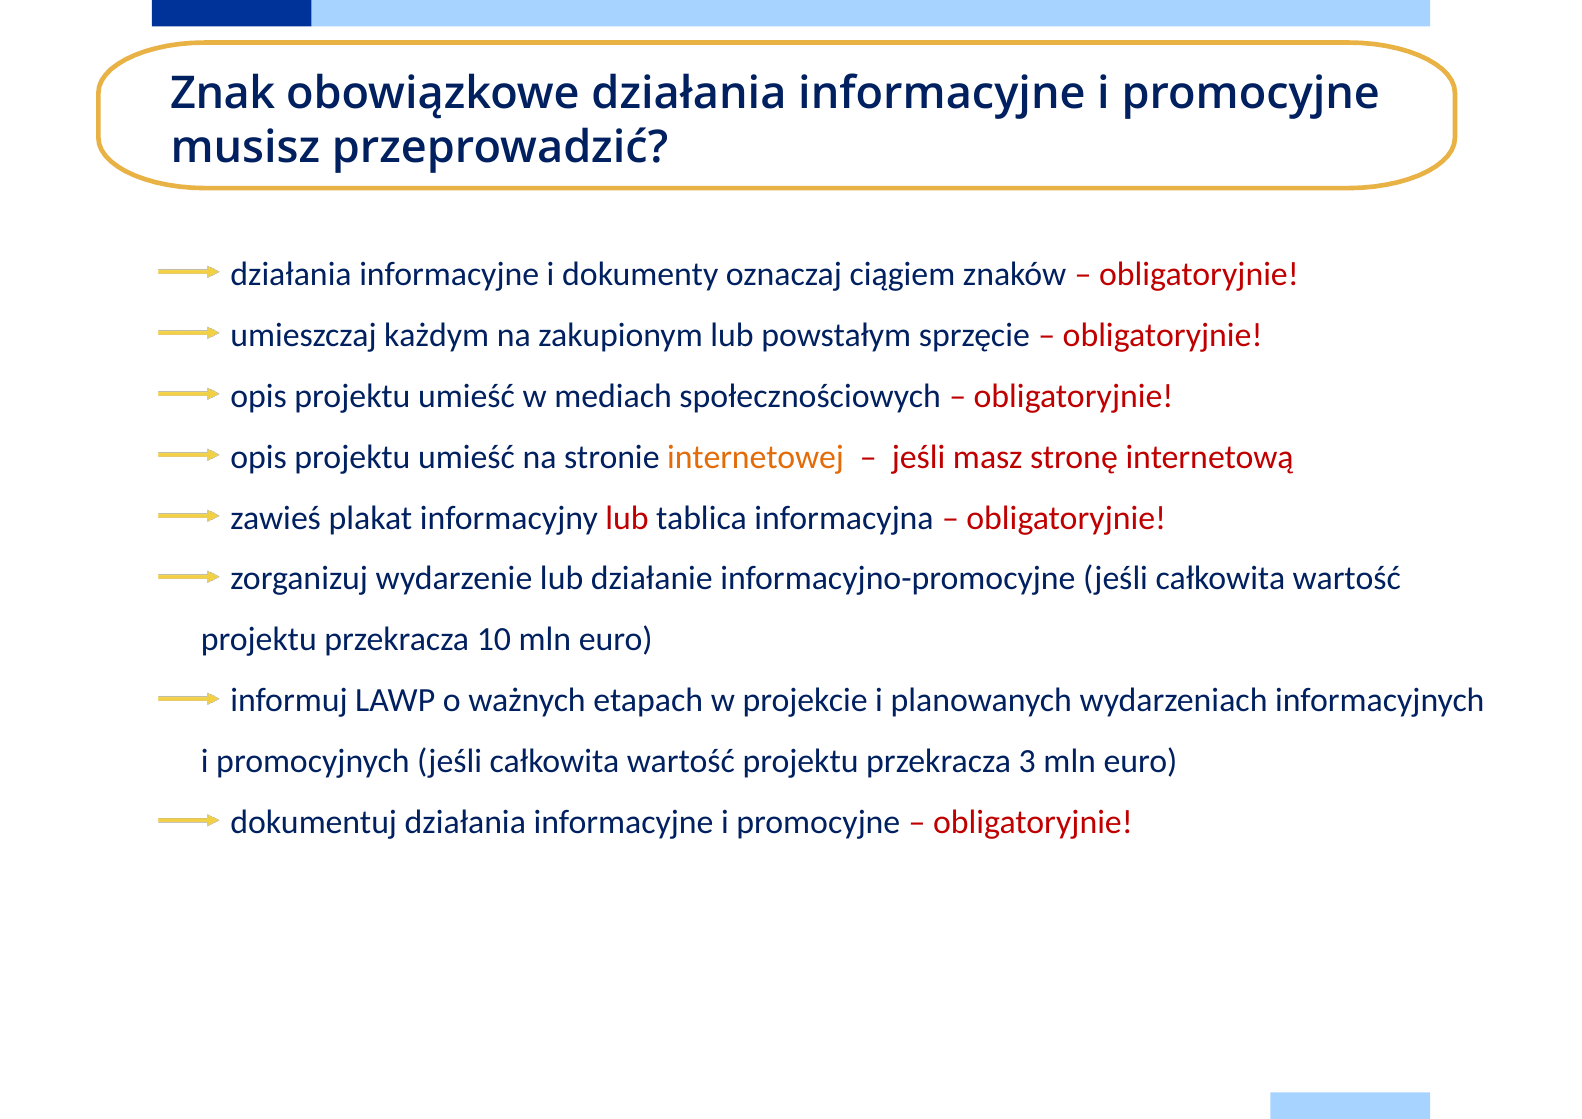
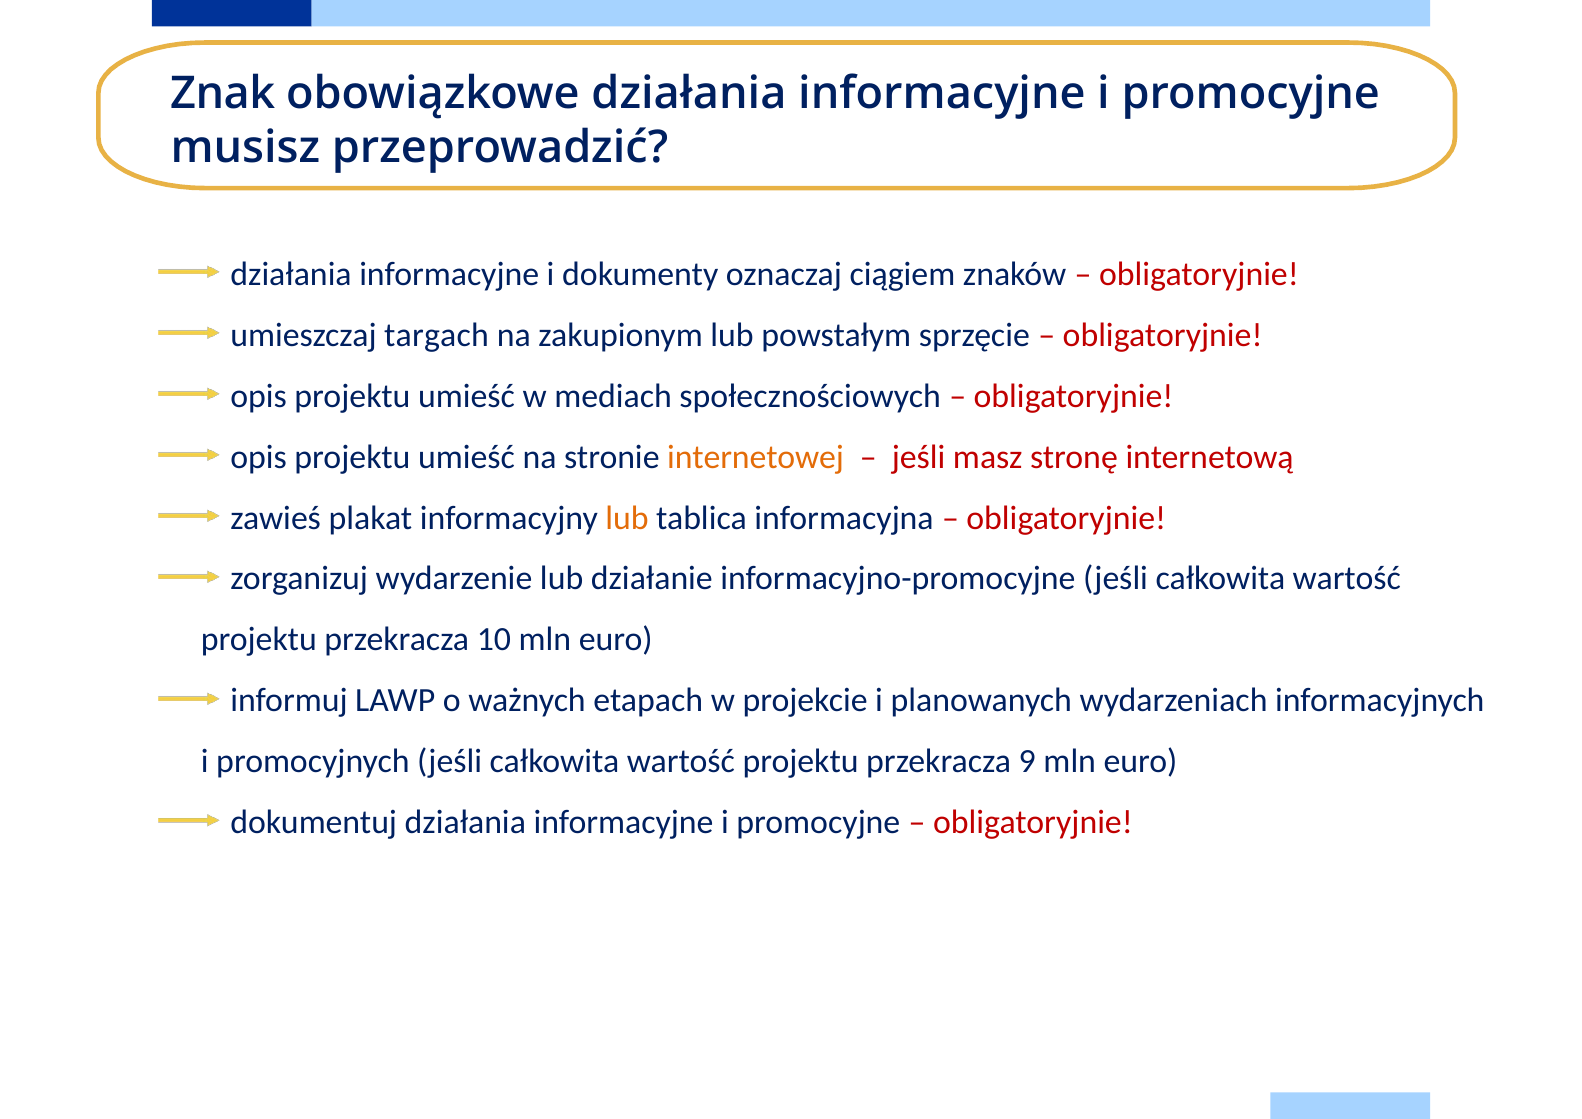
każdym: każdym -> targach
lub at (627, 518) colour: red -> orange
3: 3 -> 9
